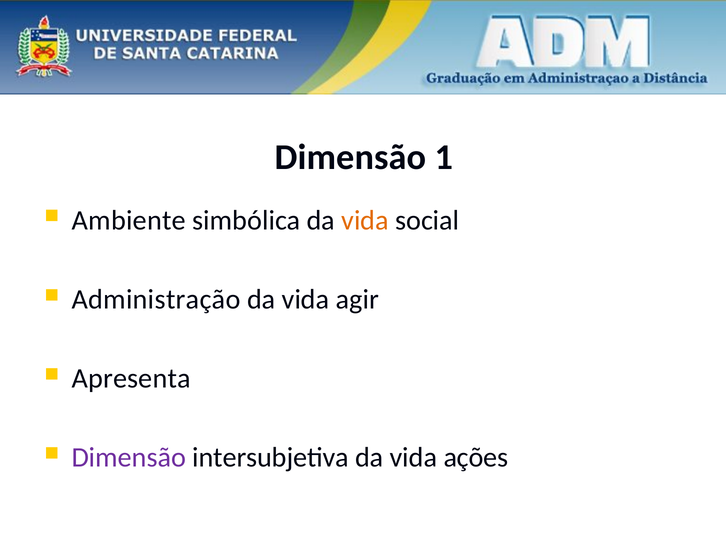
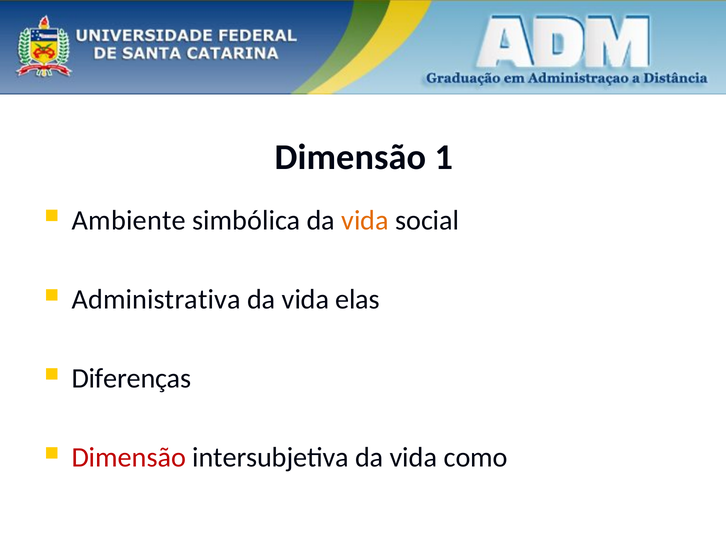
Administração: Administração -> Administrativa
agir: agir -> elas
Apresenta: Apresenta -> Diferenças
Dimensão at (129, 458) colour: purple -> red
ações: ações -> como
